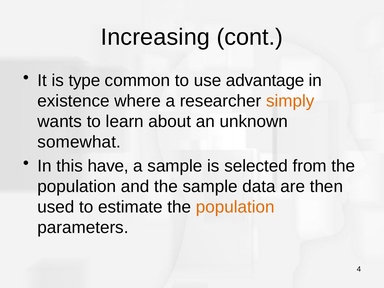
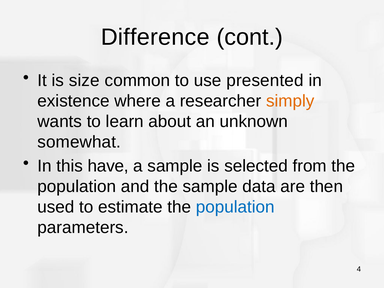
Increasing: Increasing -> Difference
type: type -> size
advantage: advantage -> presented
population at (235, 207) colour: orange -> blue
